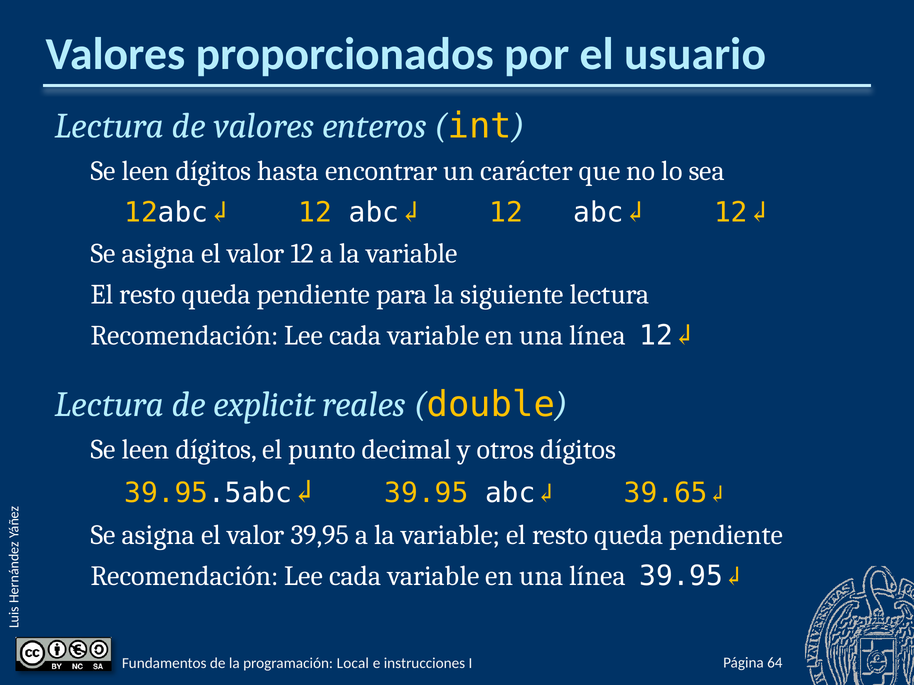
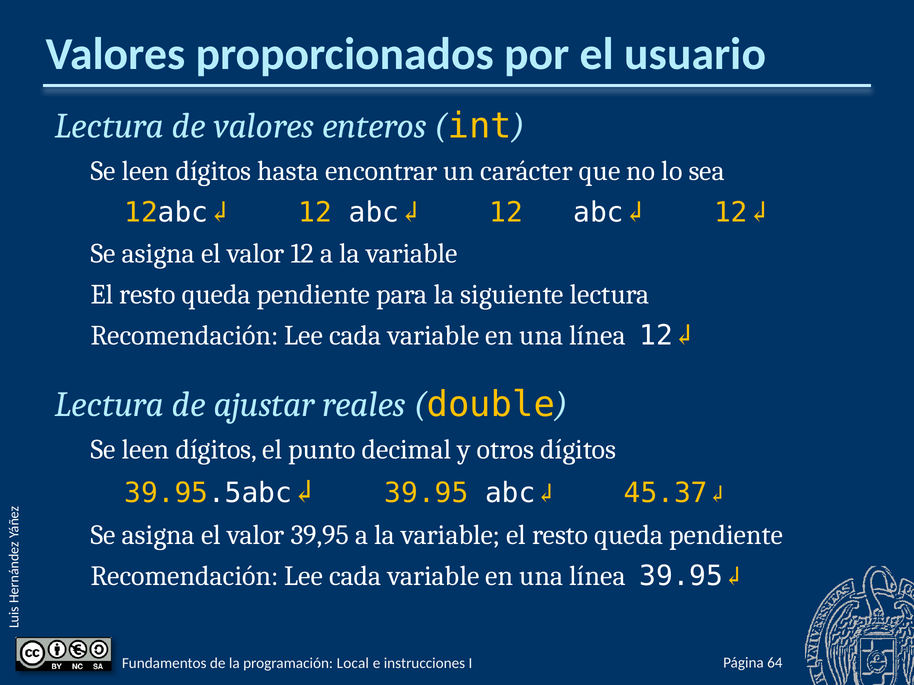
explicit: explicit -> ajustar
39.65: 39.65 -> 45.37
